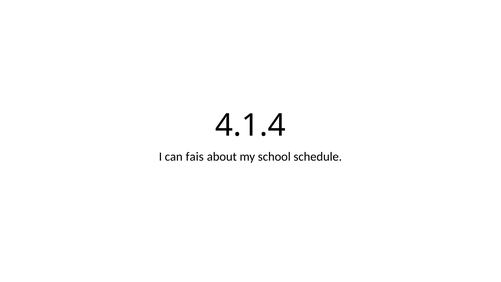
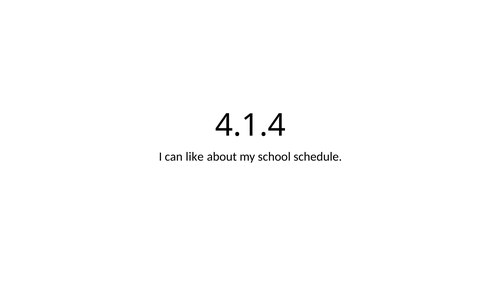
fais: fais -> like
